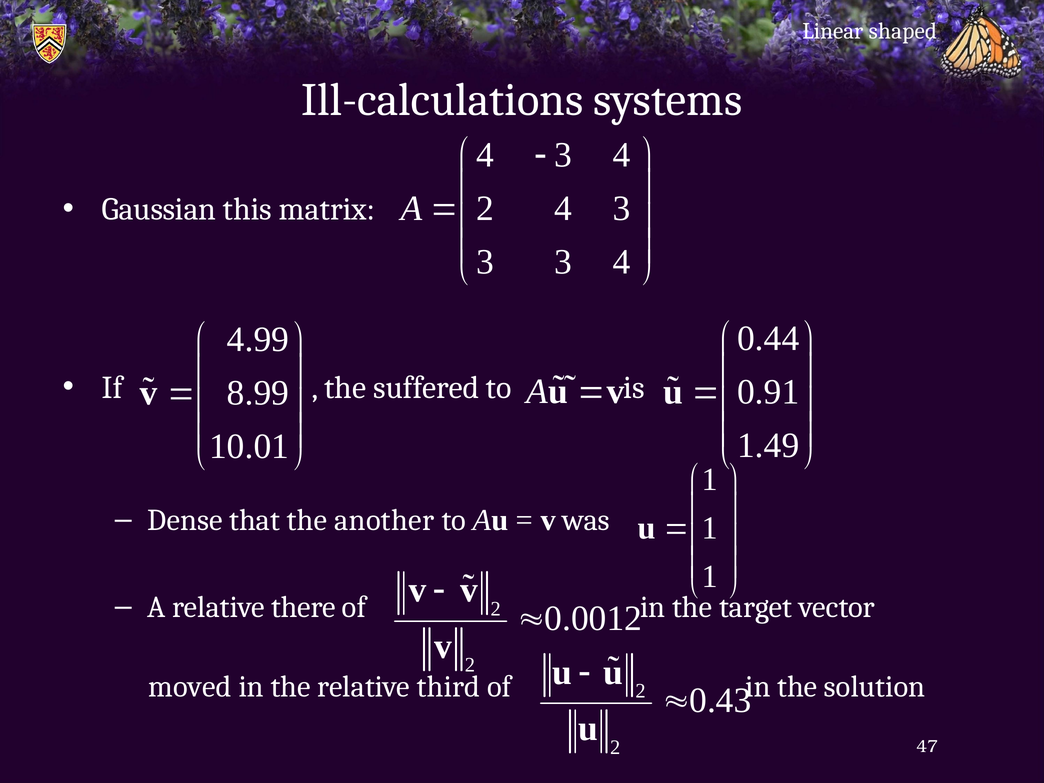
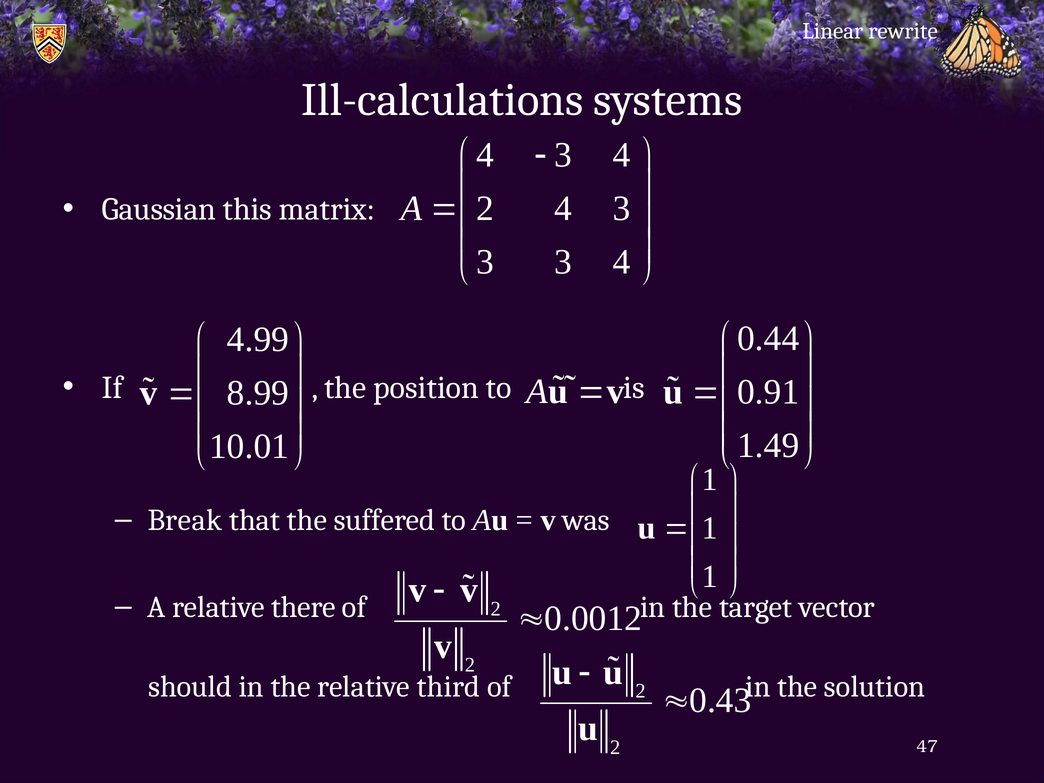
shaped: shaped -> rewrite
suffered: suffered -> position
Dense: Dense -> Break
another: another -> suffered
moved: moved -> should
